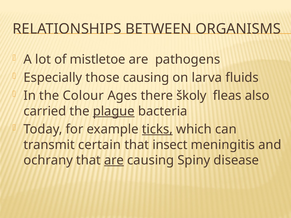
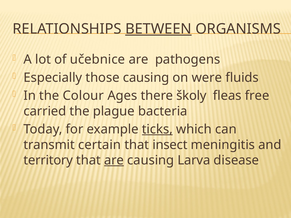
BETWEEN underline: none -> present
mistletoe: mistletoe -> učebnice
larva: larva -> were
also: also -> free
plague underline: present -> none
ochrany: ochrany -> territory
Spiny: Spiny -> Larva
